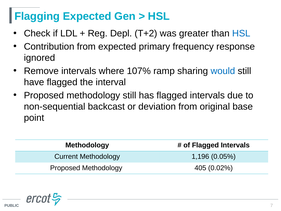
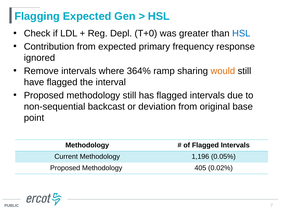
T+2: T+2 -> T+0
107%: 107% -> 364%
would colour: blue -> orange
